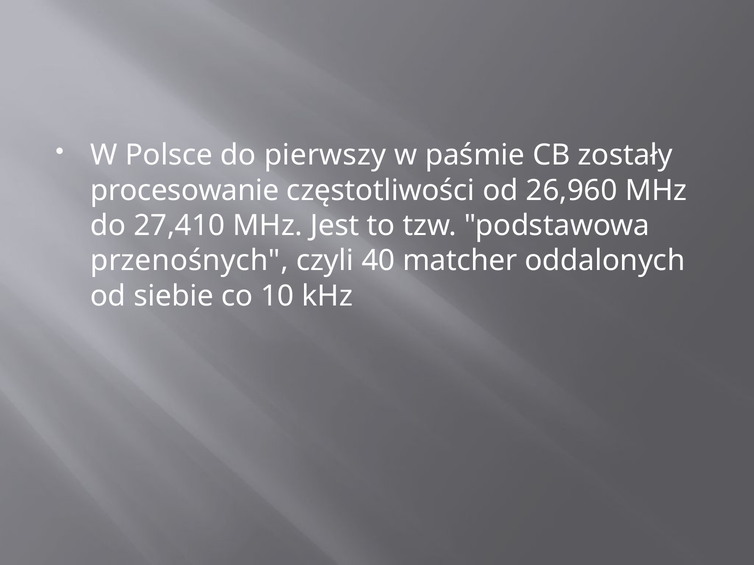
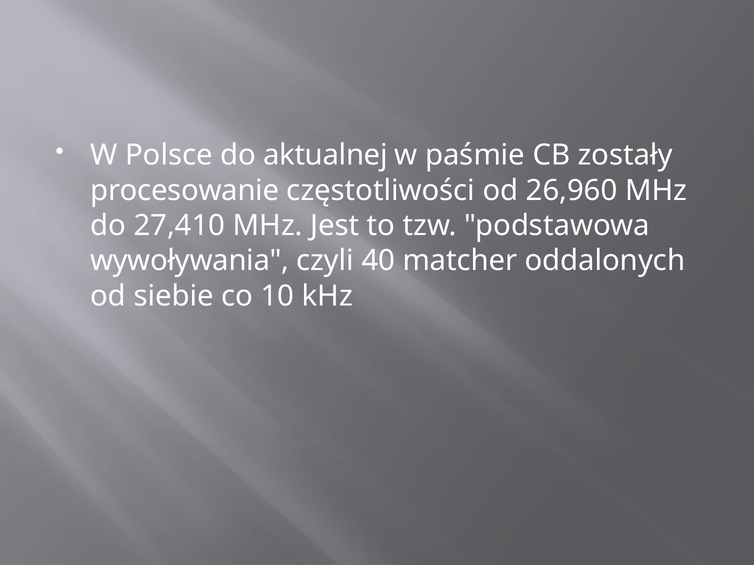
pierwszy: pierwszy -> aktualnej
przenośnych: przenośnych -> wywoływania
